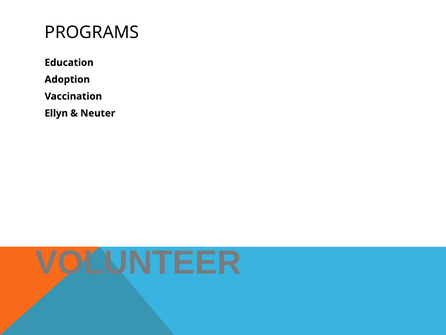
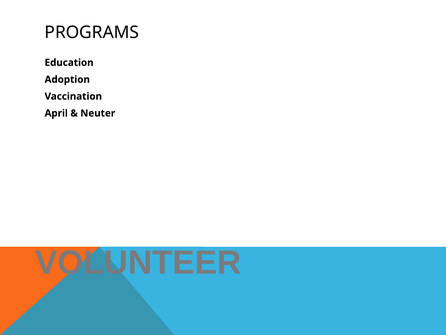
Ellyn: Ellyn -> April
